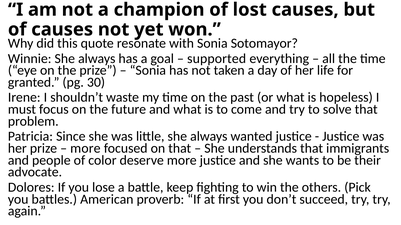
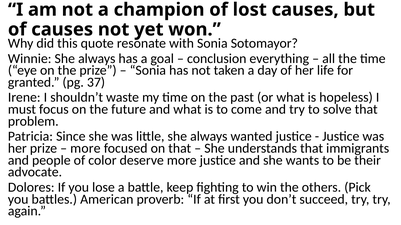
supported: supported -> conclusion
30: 30 -> 37
